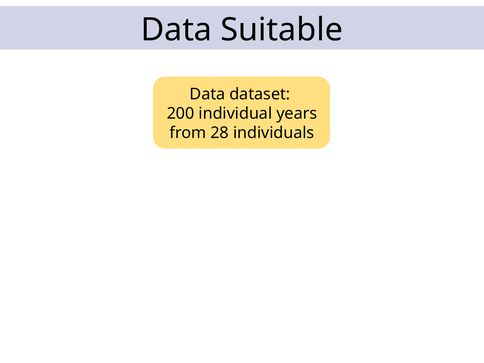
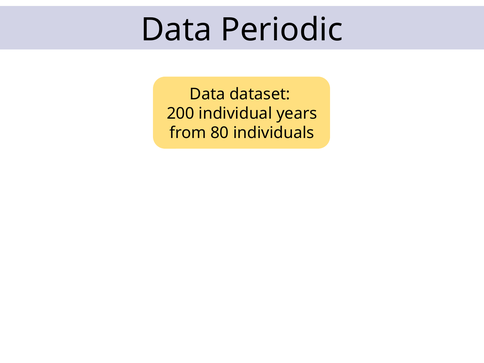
Suitable: Suitable -> Periodic
28: 28 -> 80
